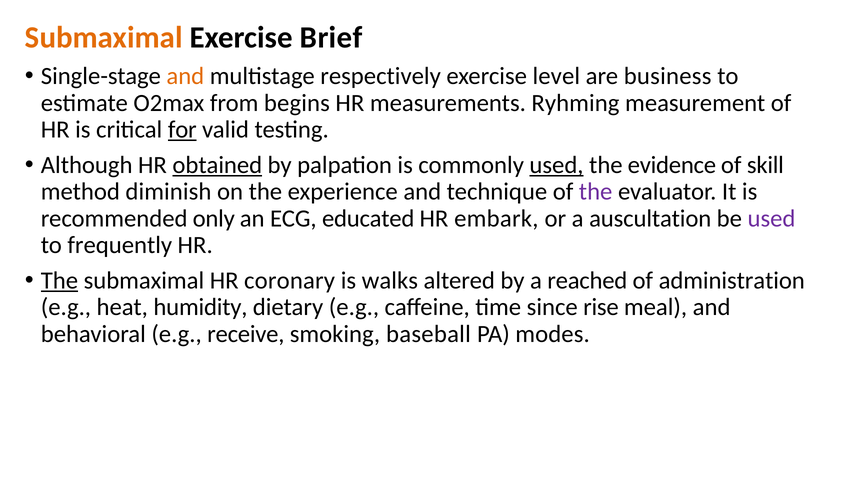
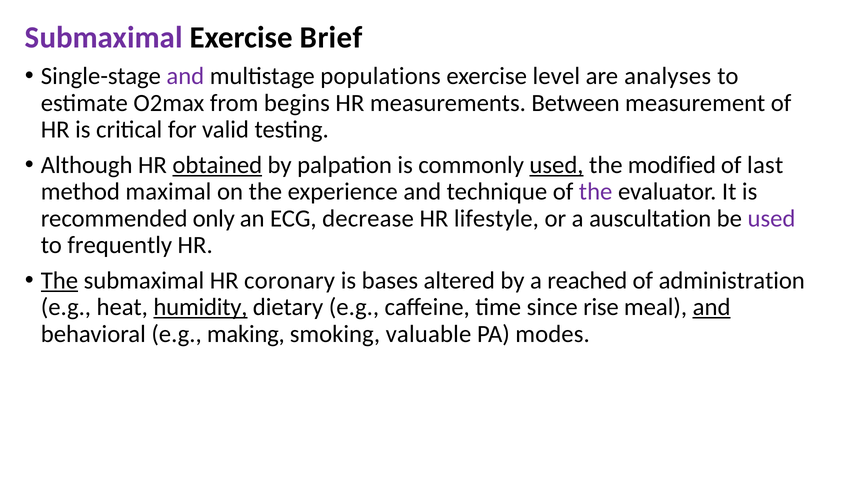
Submaximal at (104, 37) colour: orange -> purple
and at (185, 76) colour: orange -> purple
respectively: respectively -> populations
business: business -> analyses
Ryhming: Ryhming -> Between
for underline: present -> none
evidence: evidence -> modified
skill: skill -> last
diminish: diminish -> maximal
educated: educated -> decrease
embark: embark -> lifestyle
walks: walks -> bases
humidity underline: none -> present
and at (712, 307) underline: none -> present
receive: receive -> making
baseball: baseball -> valuable
